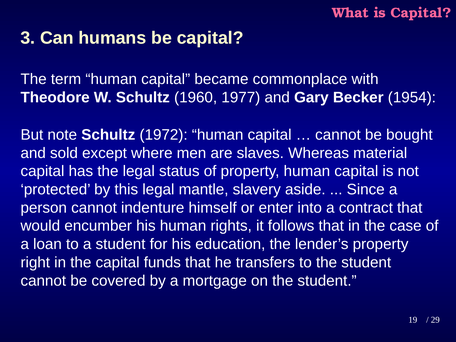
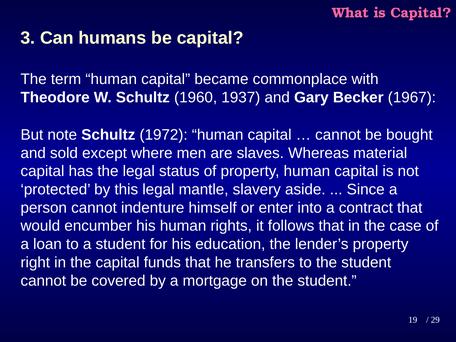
1977: 1977 -> 1937
1954: 1954 -> 1967
